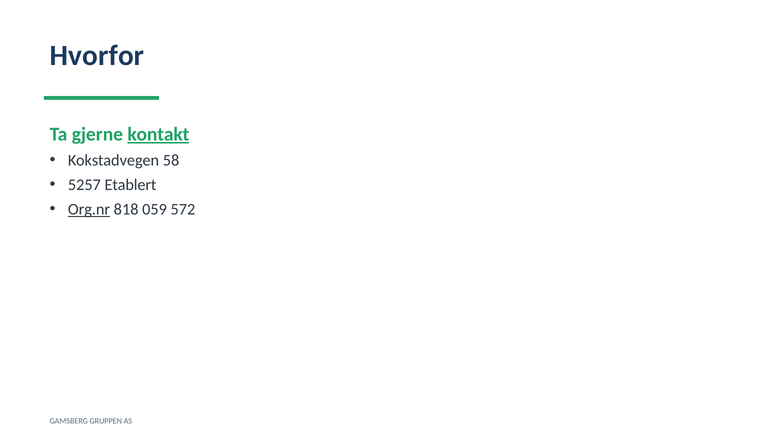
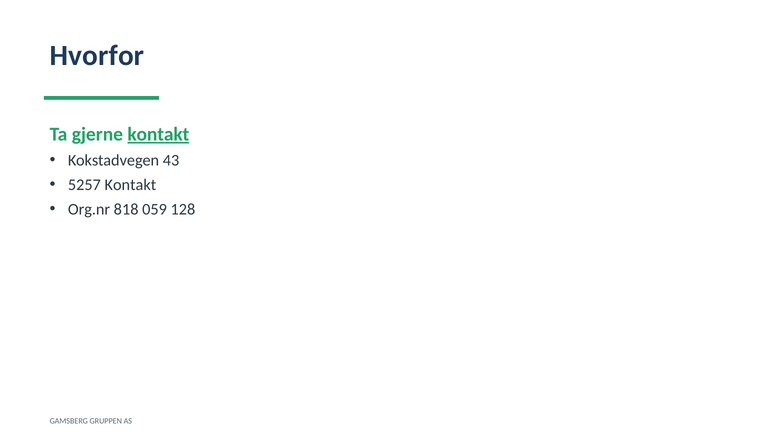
58: 58 -> 43
5257 Etablert: Etablert -> Kontakt
Org.nr underline: present -> none
572: 572 -> 128
